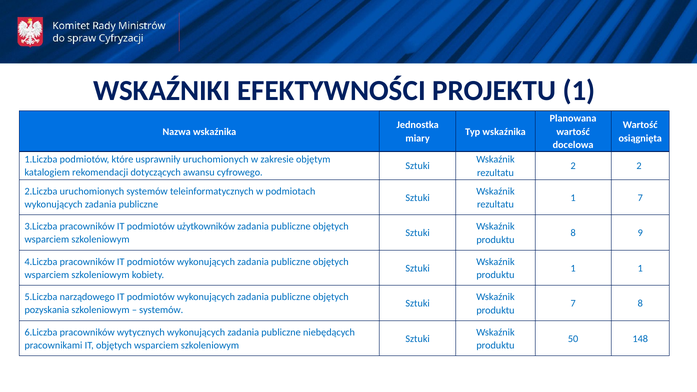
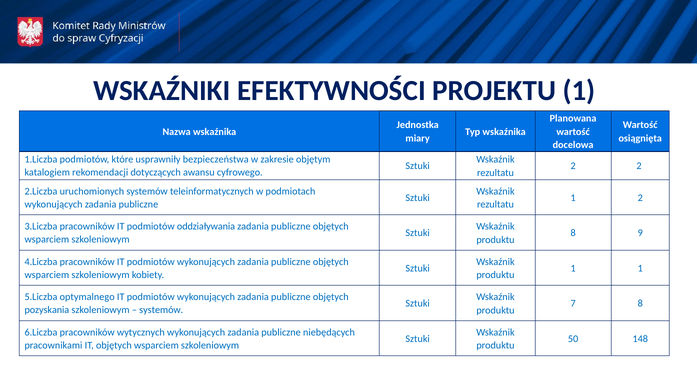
usprawniły uruchomionych: uruchomionych -> bezpieczeństwa
1 7: 7 -> 2
użytkowników: użytkowników -> oddziaływania
narządowego: narządowego -> optymalnego
